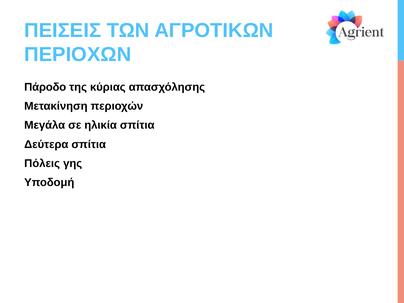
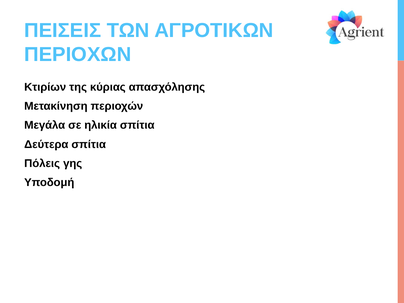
Πάροδο: Πάροδο -> Κτιρίων
